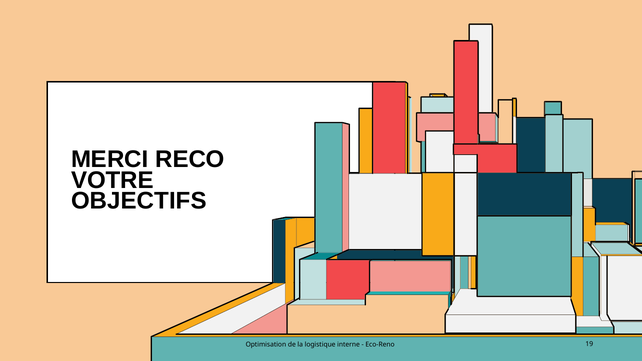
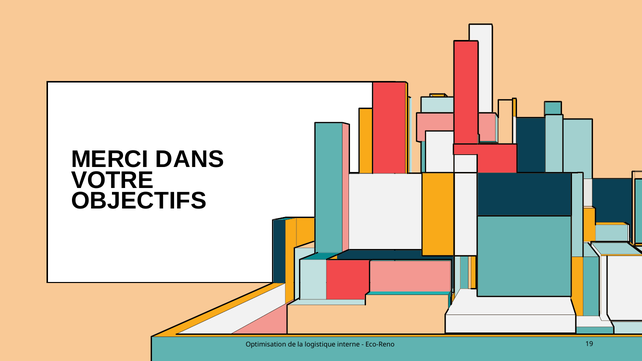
RECO: RECO -> DANS
